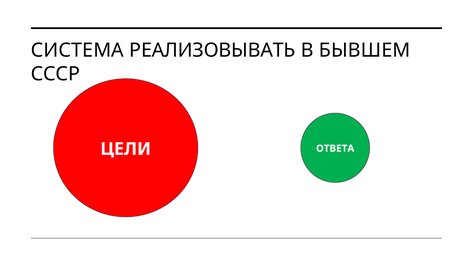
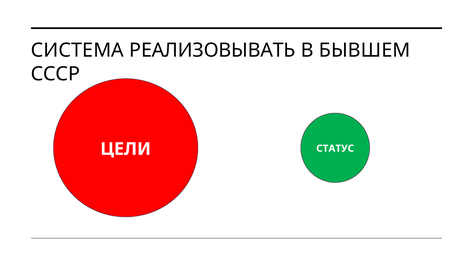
ОТВЕТА: ОТВЕТА -> СТАТУС
